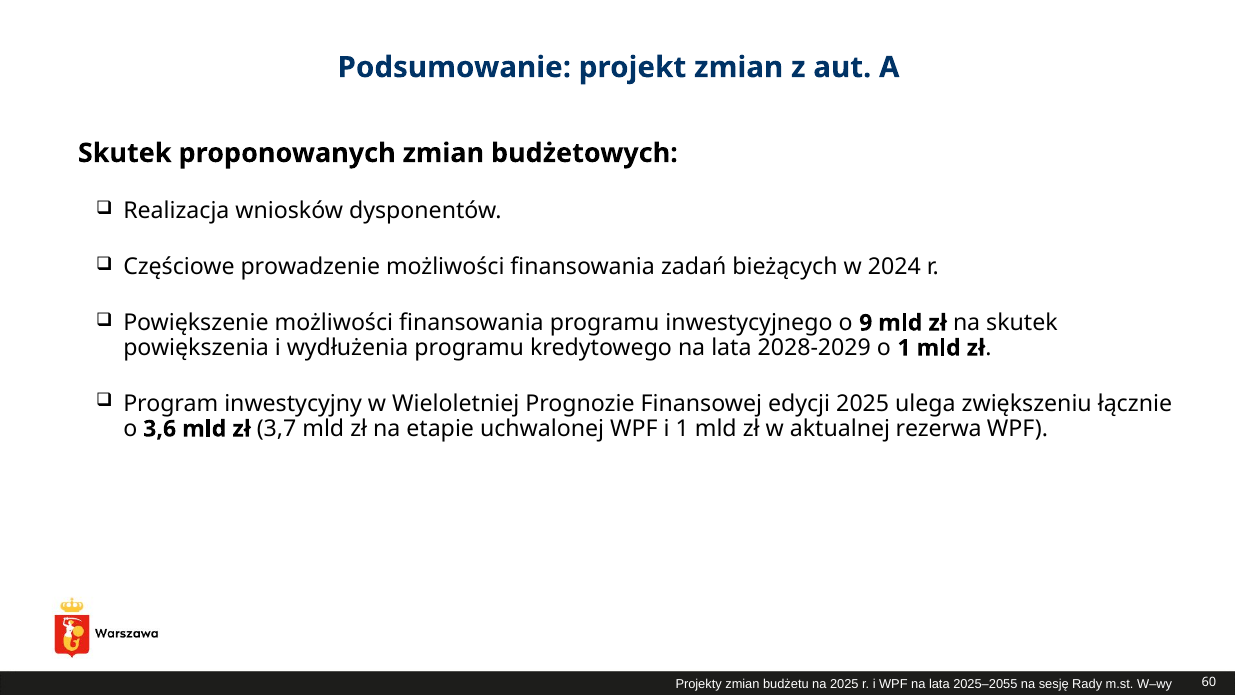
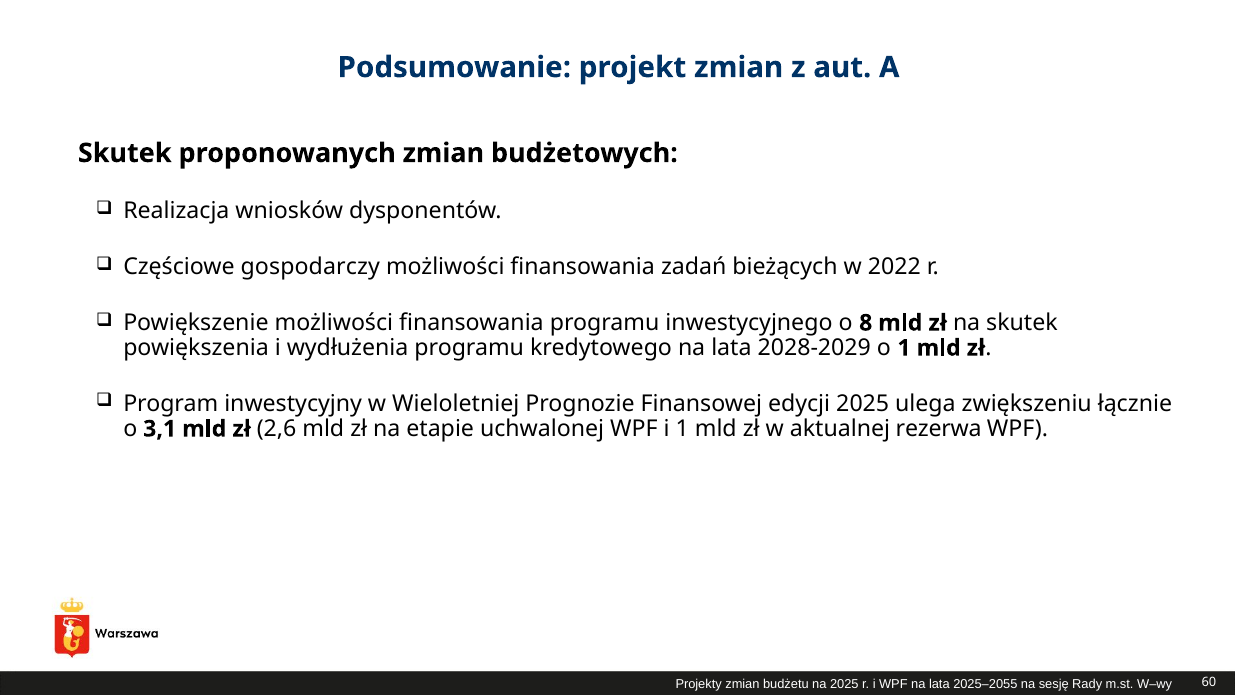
prowadzenie: prowadzenie -> gospodarczy
2024: 2024 -> 2022
9: 9 -> 8
3,6: 3,6 -> 3,1
3,7: 3,7 -> 2,6
